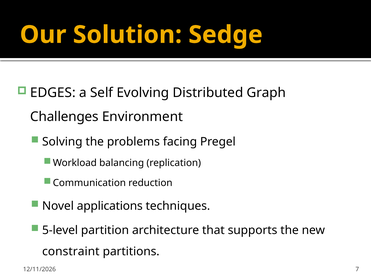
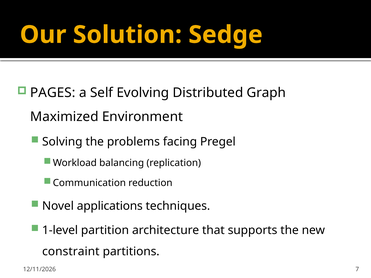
EDGES: EDGES -> PAGES
Challenges: Challenges -> Maximized
5-level: 5-level -> 1-level
